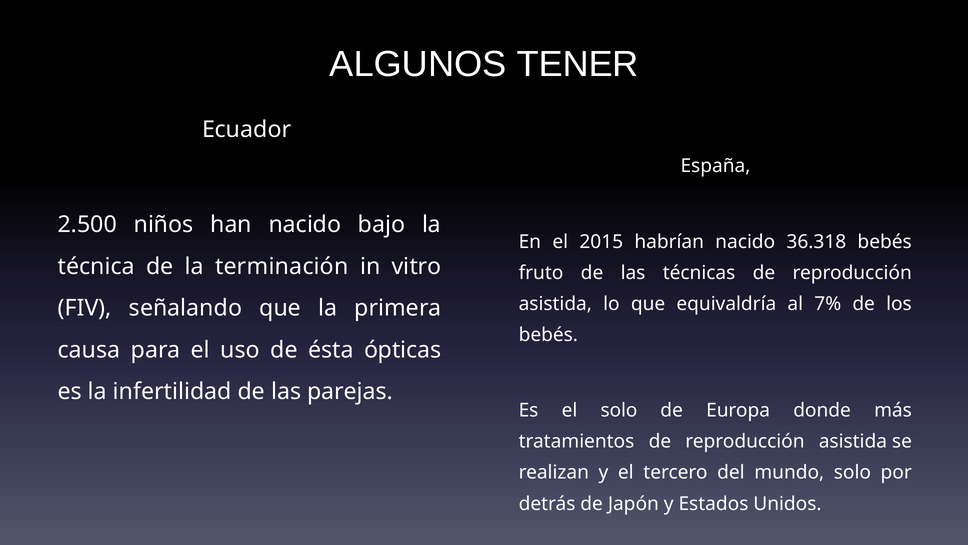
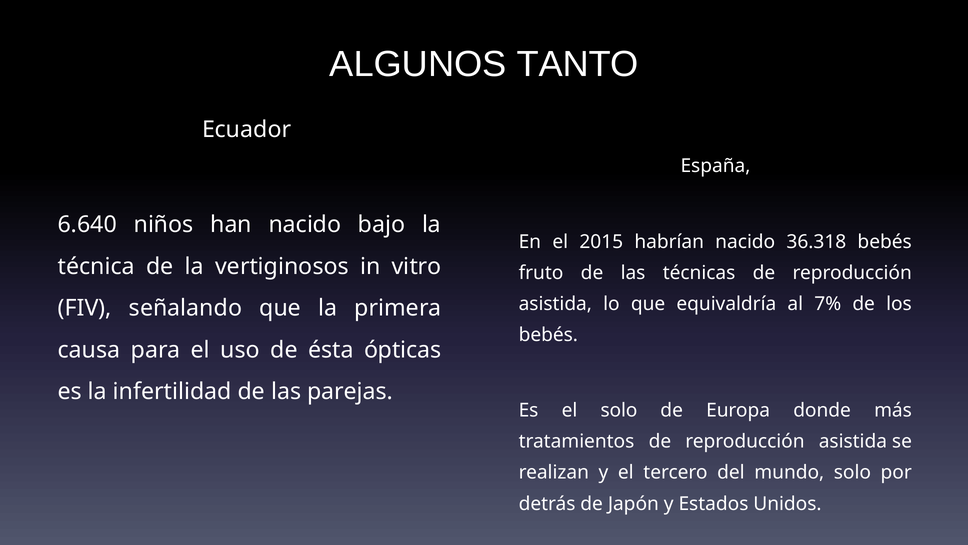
TENER: TENER -> TANTO
2.500: 2.500 -> 6.640
terminación: terminación -> vertiginosos
